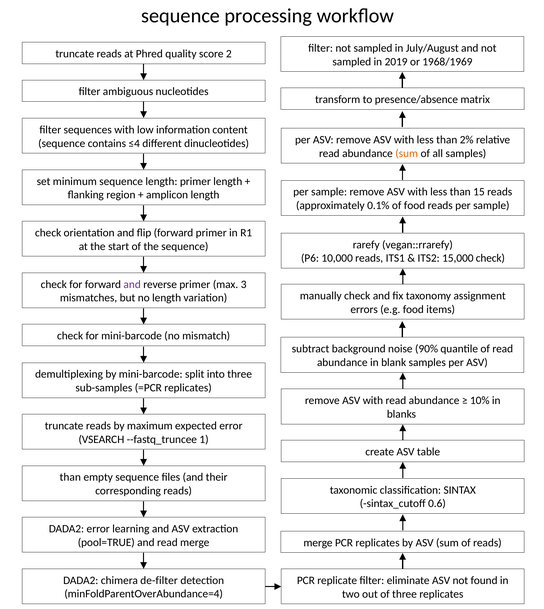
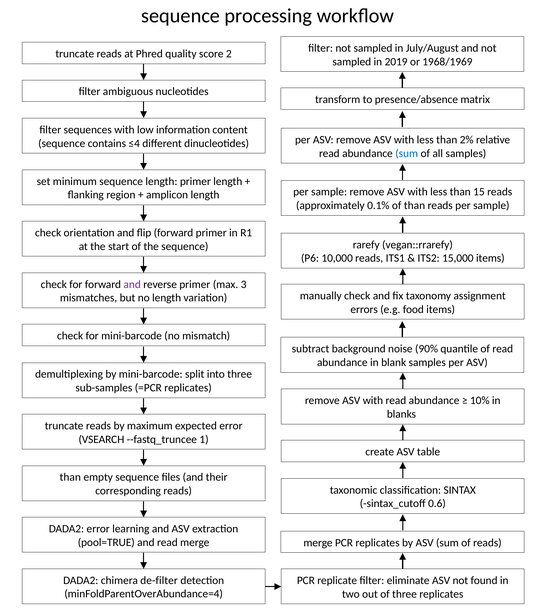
sum at (407, 154) colour: orange -> blue
of food: food -> than
15,000 check: check -> items
